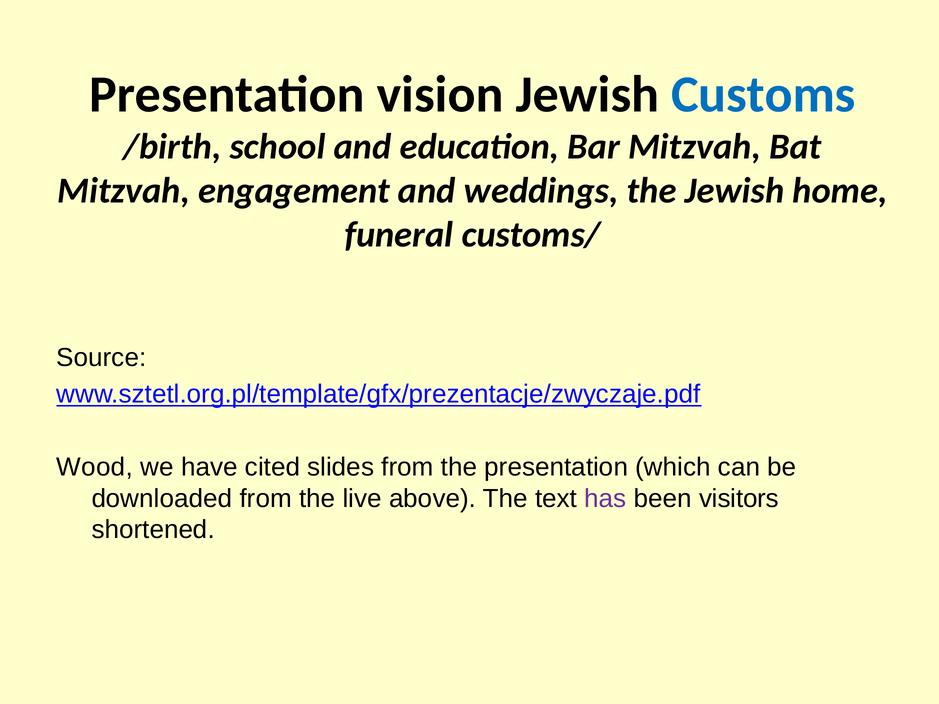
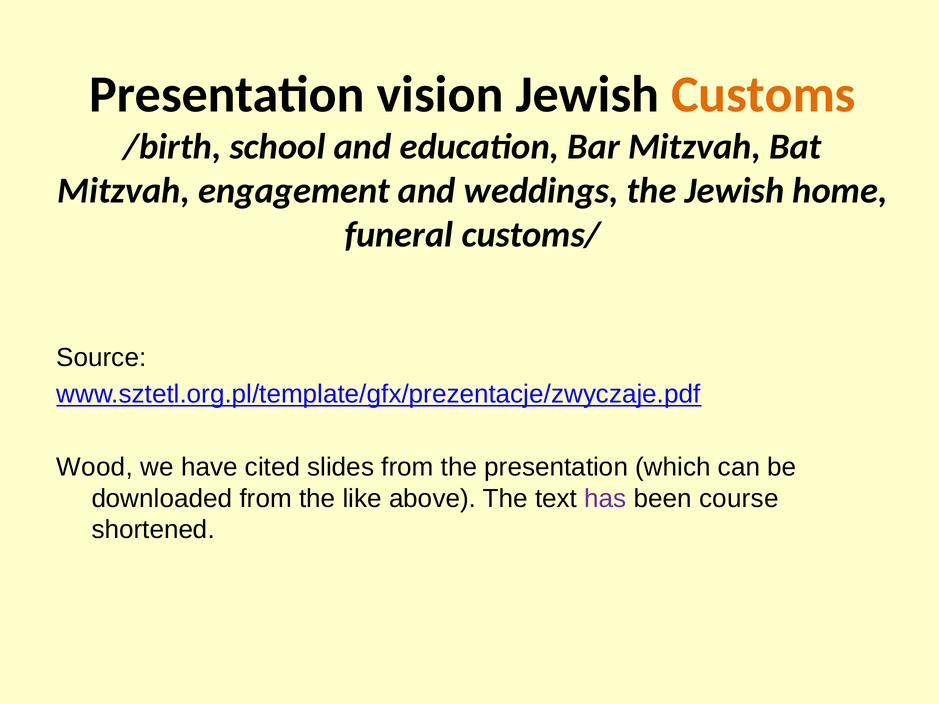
Customs colour: blue -> orange
live: live -> like
visitors: visitors -> course
